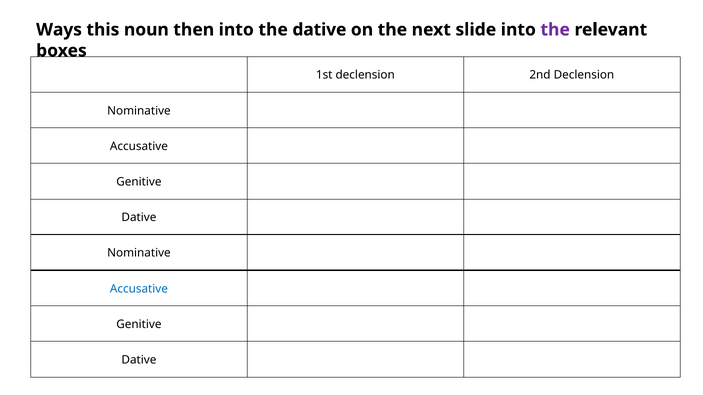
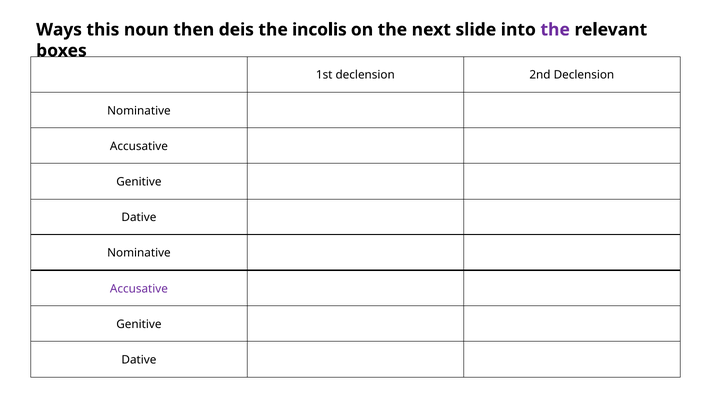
then into: into -> deis
the dative: dative -> incolis
Accusative at (139, 289) colour: blue -> purple
